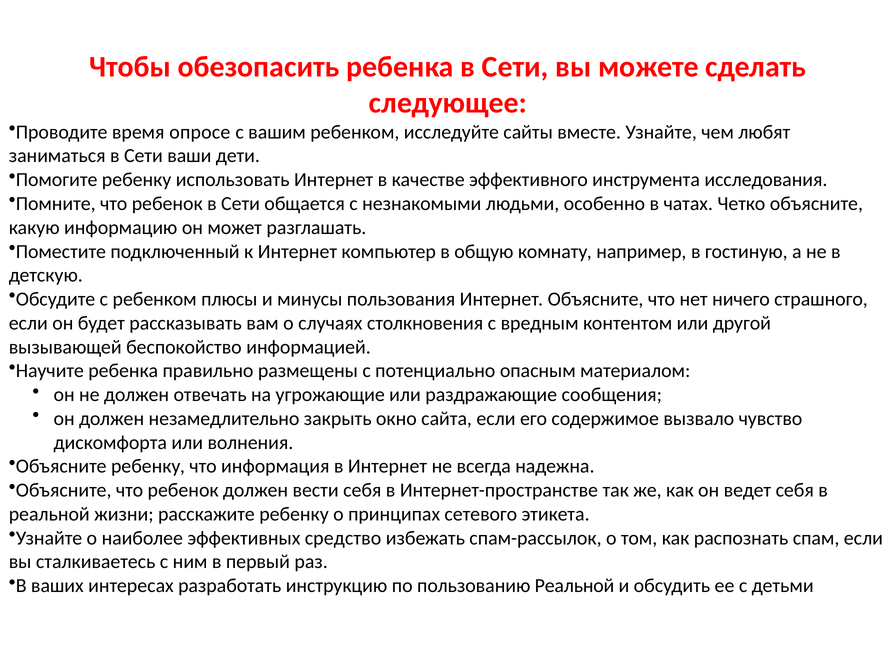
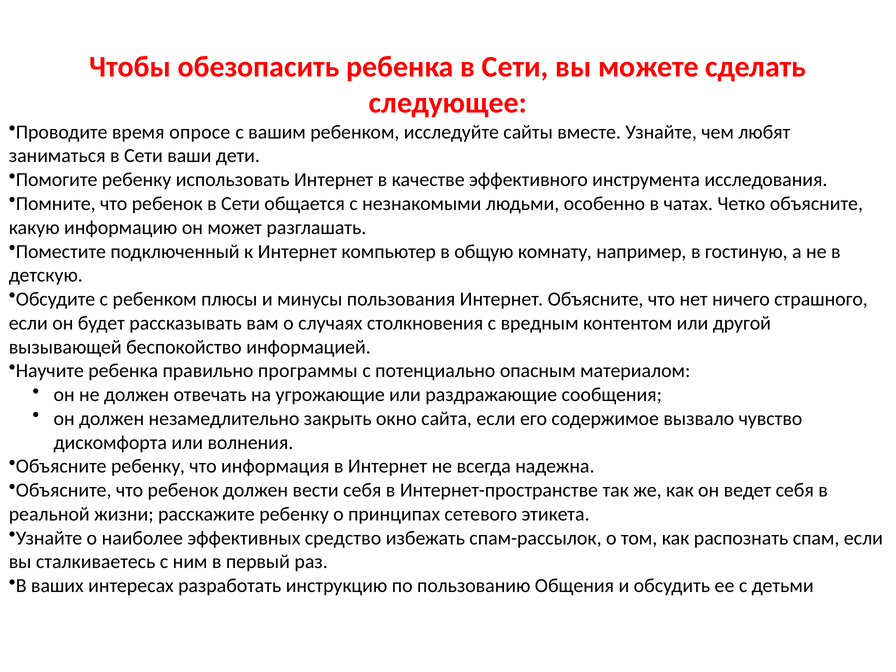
размещены: размещены -> программы
пользованию Реальной: Реальной -> Общения
